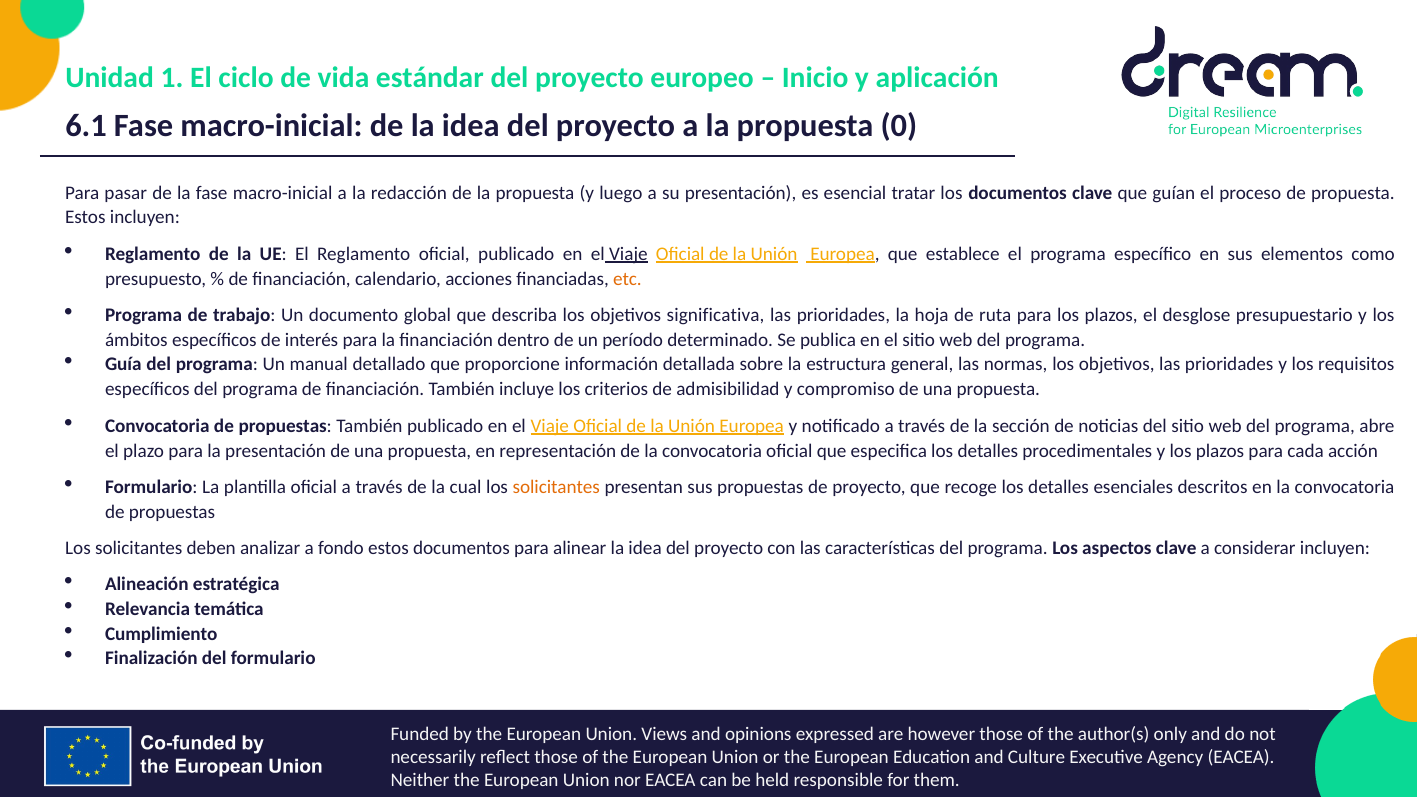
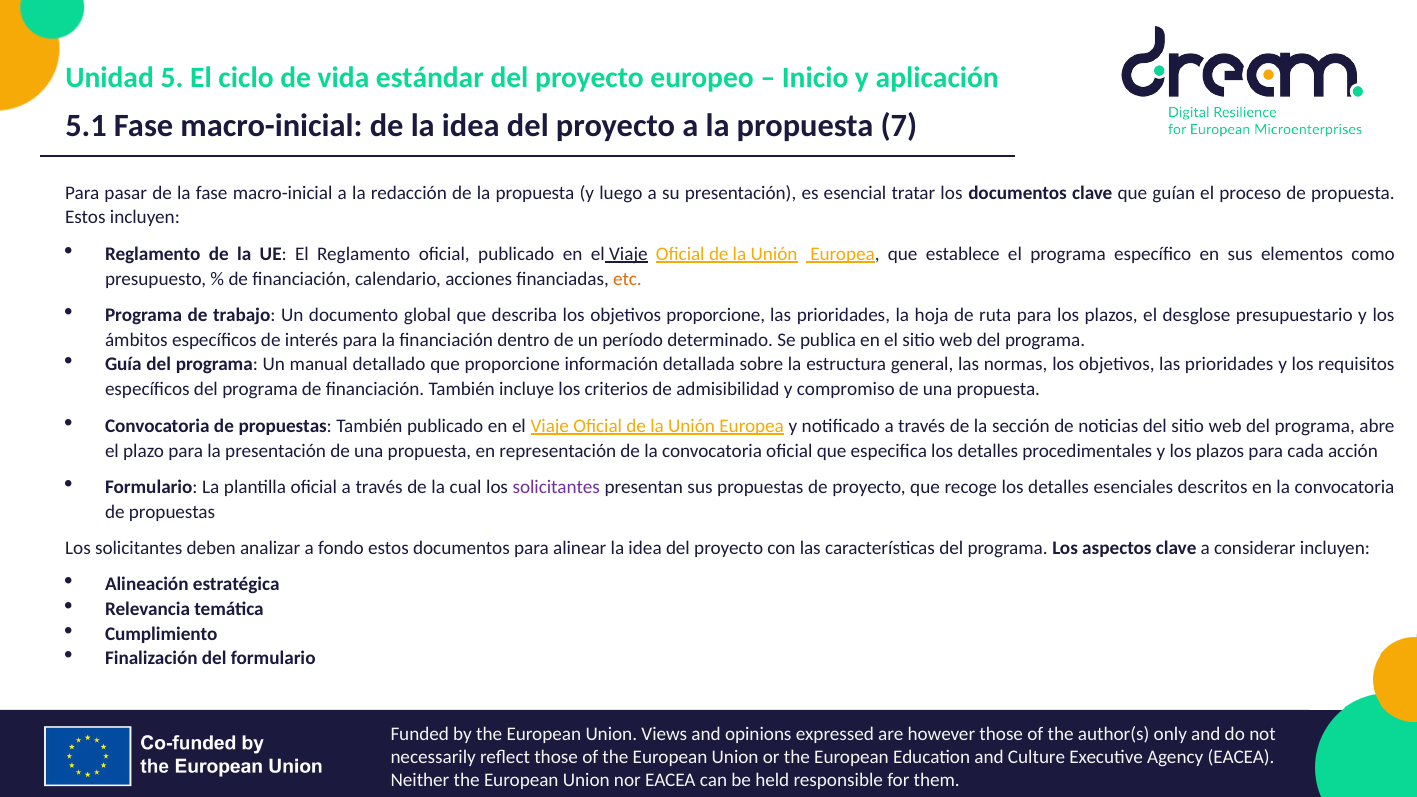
1: 1 -> 5
6.1: 6.1 -> 5.1
0: 0 -> 7
objetivos significativa: significativa -> proporcione
solicitantes at (556, 487) colour: orange -> purple
